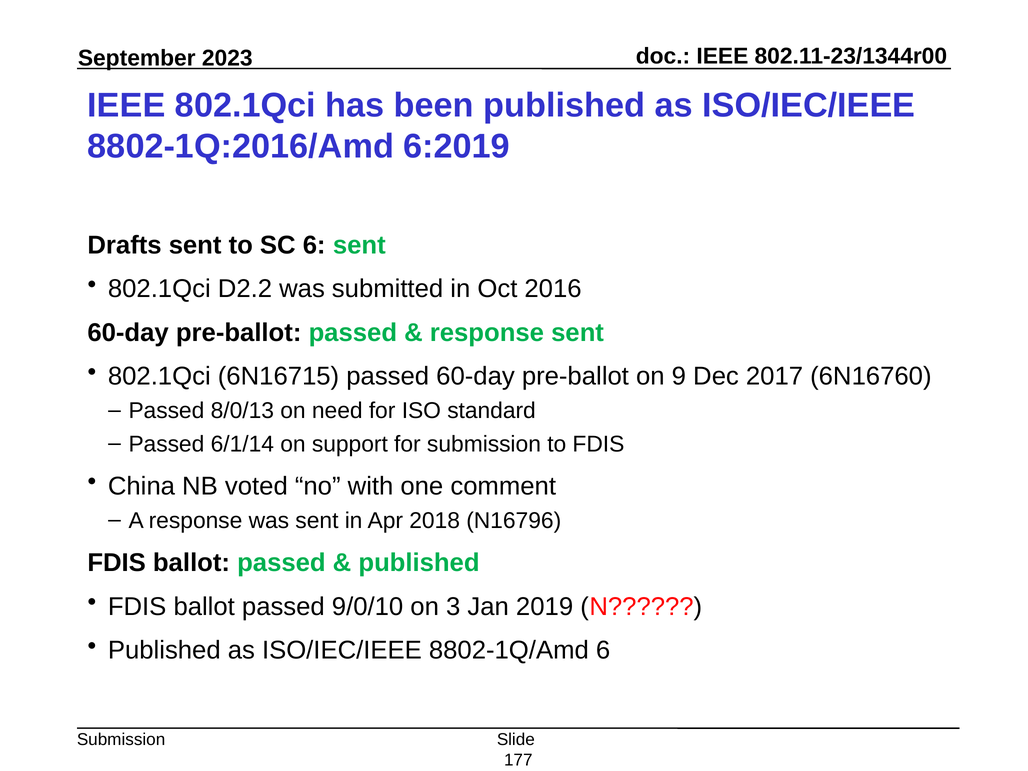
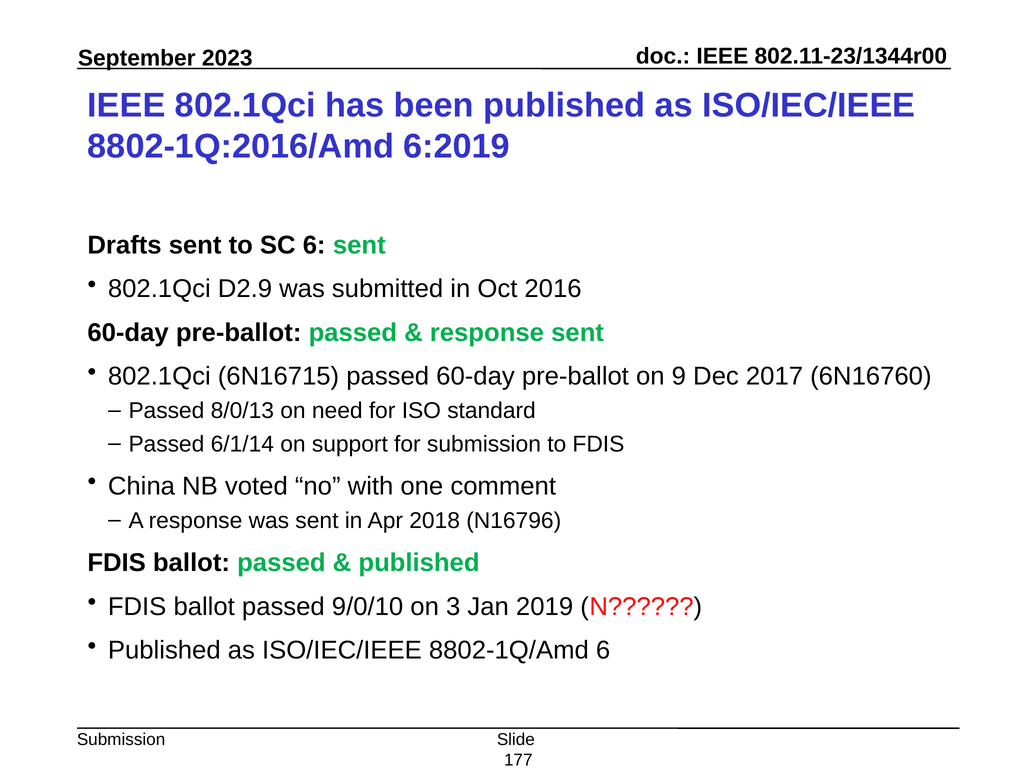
D2.2: D2.2 -> D2.9
